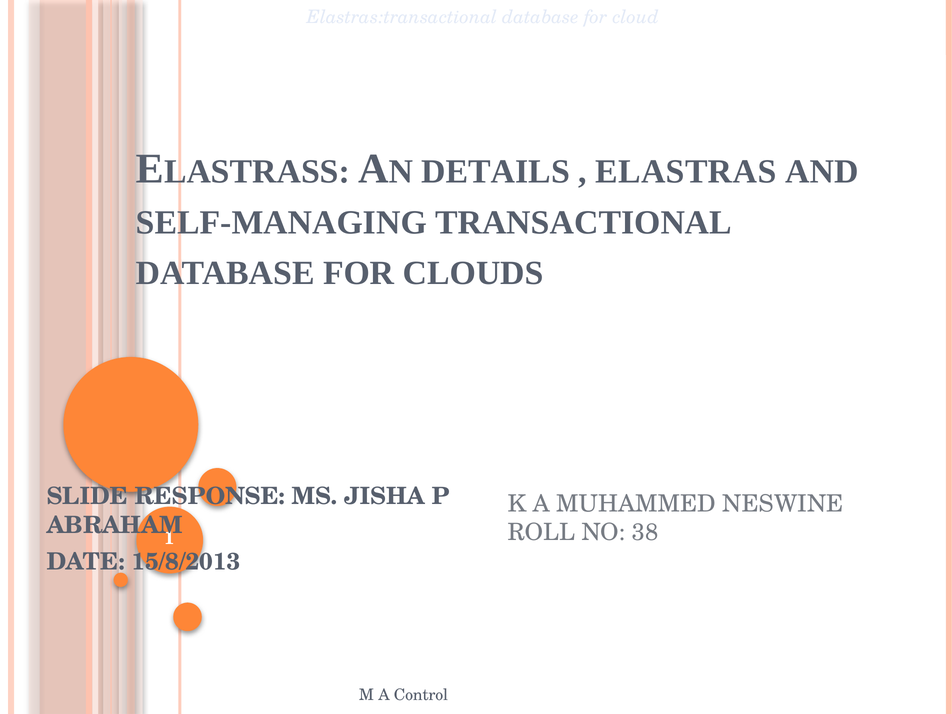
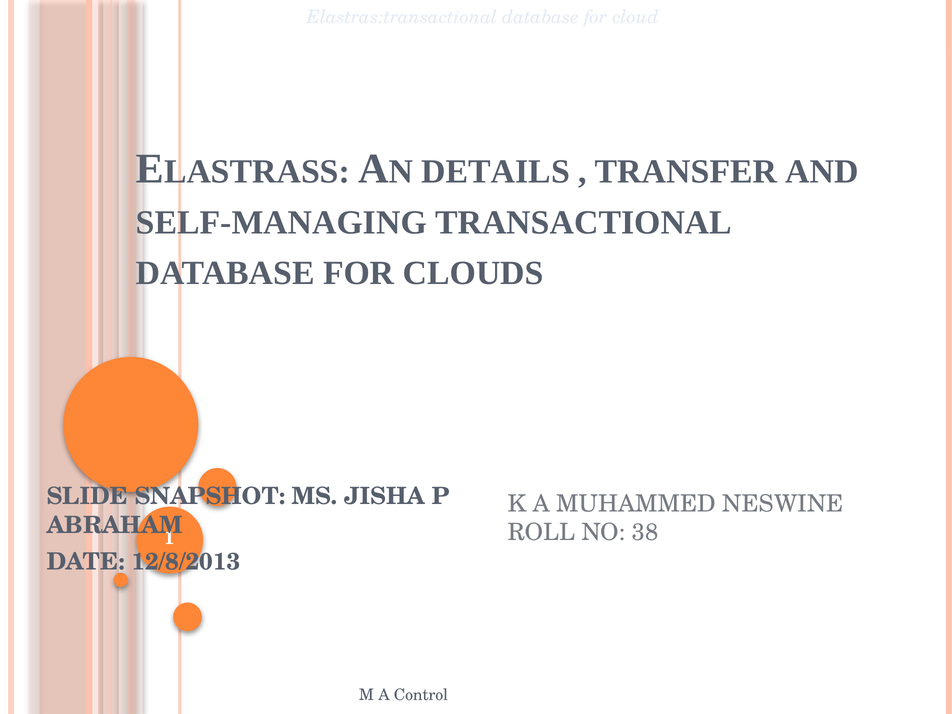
ELASTRAS: ELASTRAS -> TRANSFER
RESPONSE: RESPONSE -> SNAPSHOT
15/8/2013: 15/8/2013 -> 12/8/2013
